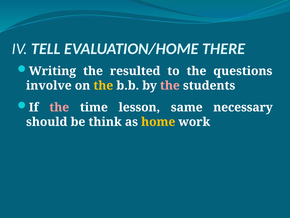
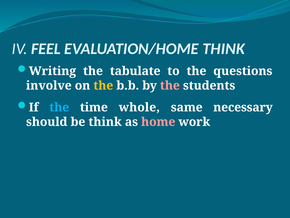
TELL: TELL -> FEEL
EVALUATION/HOME THERE: THERE -> THINK
resulted: resulted -> tabulate
the at (59, 107) colour: pink -> light blue
lesson: lesson -> whole
home colour: yellow -> pink
